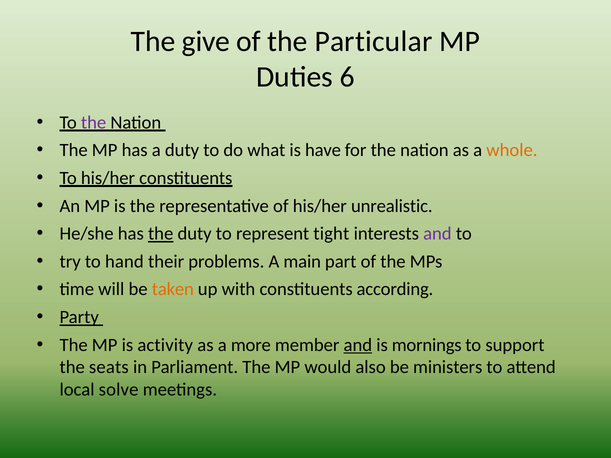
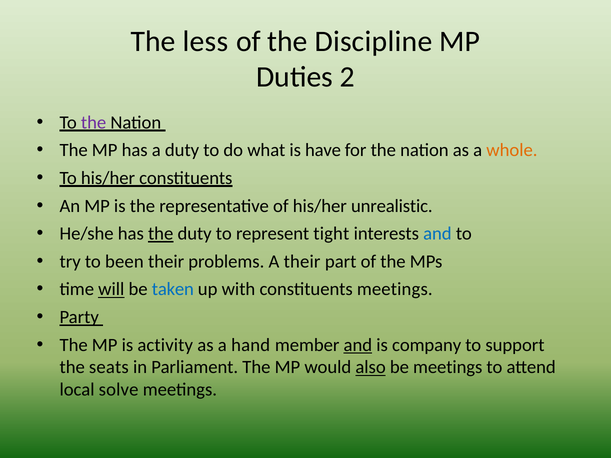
give: give -> less
Particular: Particular -> Discipline
6: 6 -> 2
and at (437, 234) colour: purple -> blue
hand: hand -> been
A main: main -> their
will underline: none -> present
taken colour: orange -> blue
constituents according: according -> meetings
more: more -> hand
mornings: mornings -> company
also underline: none -> present
be ministers: ministers -> meetings
